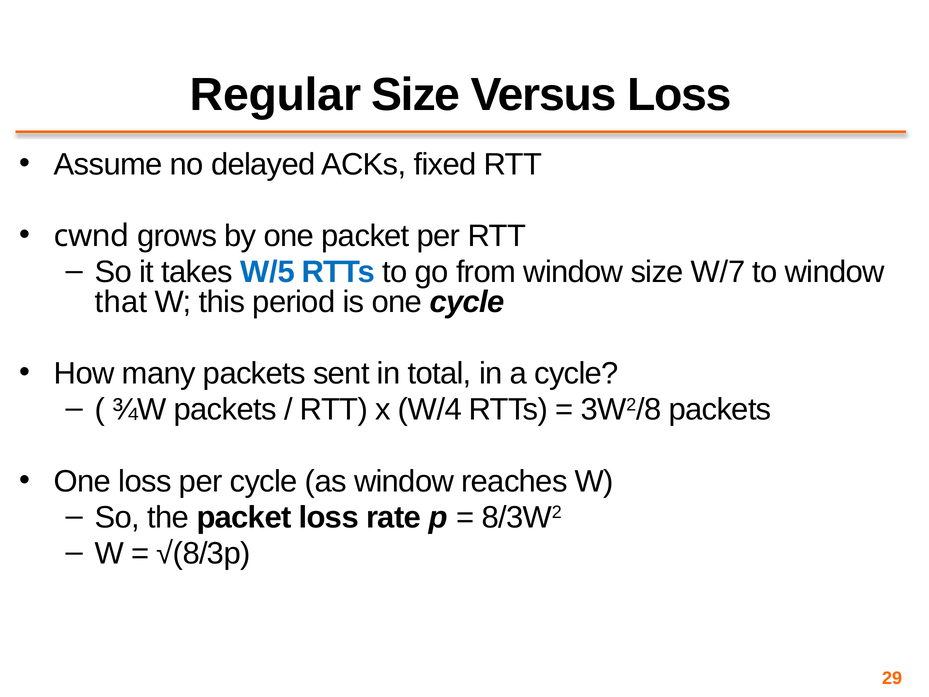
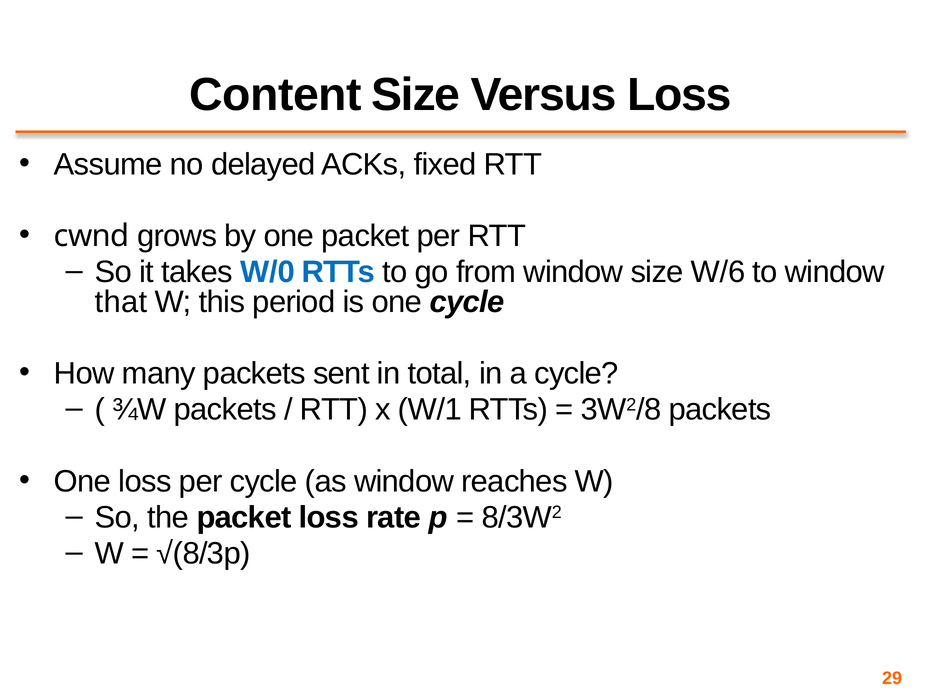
Regular: Regular -> Content
W/5: W/5 -> W/0
W/7: W/7 -> W/6
W/4: W/4 -> W/1
